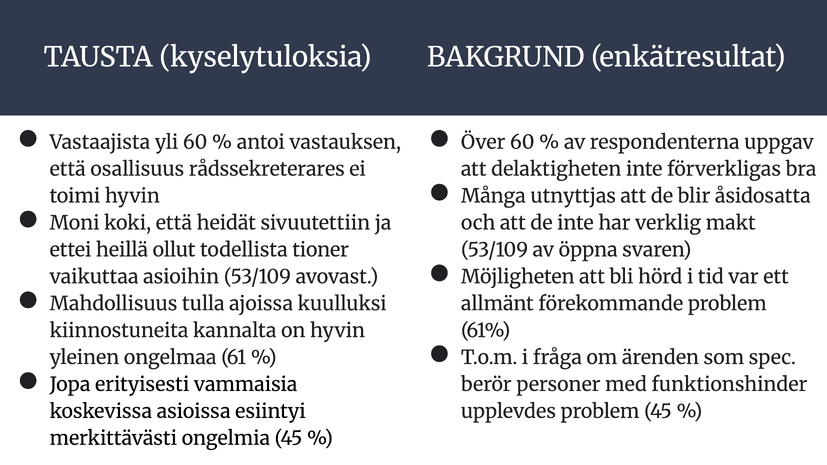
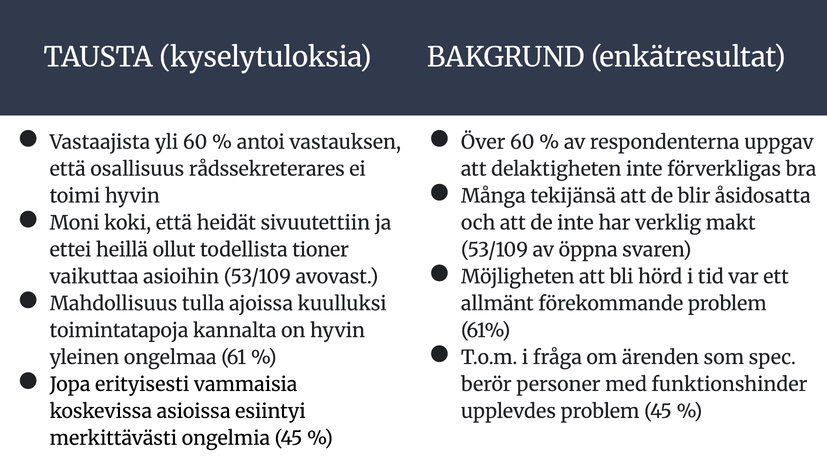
utnyttjas: utnyttjas -> tekijänsä
kiinnostuneita: kiinnostuneita -> toimintatapoja
